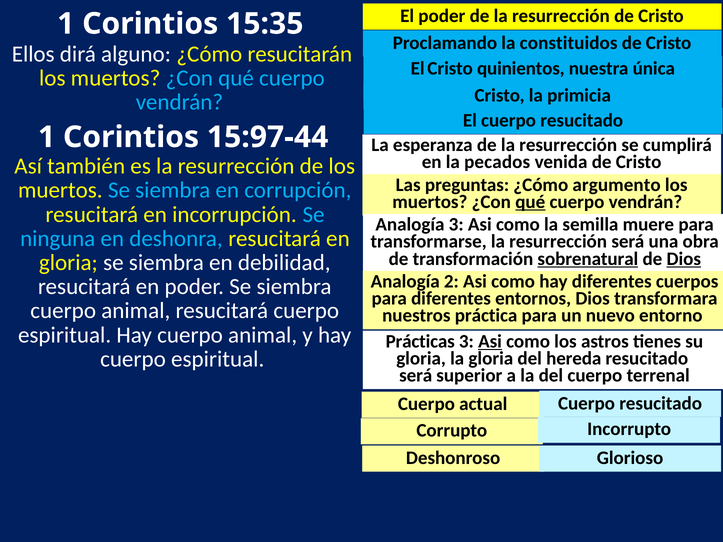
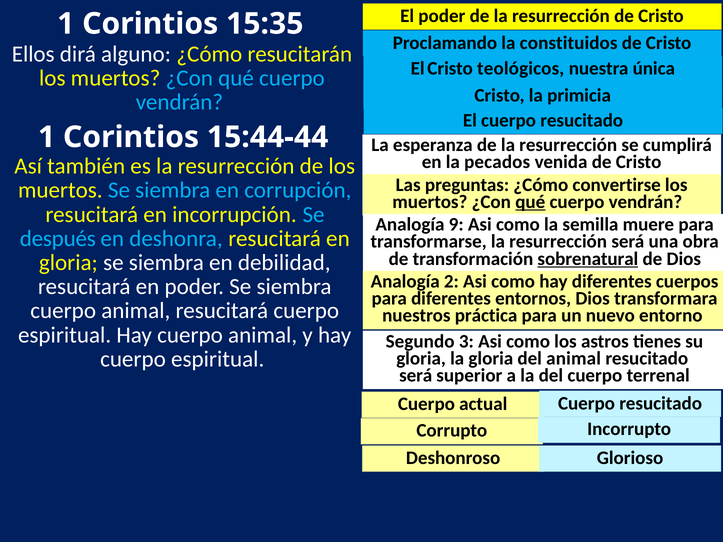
quinientos: quinientos -> teológicos
15:97-44: 15:97-44 -> 15:44-44
argumento: argumento -> convertirse
Analogía 3: 3 -> 9
ninguna: ninguna -> después
Dios at (684, 259) underline: present -> none
Prácticas: Prácticas -> Segundo
Asi at (490, 341) underline: present -> none
del hereda: hereda -> animal
